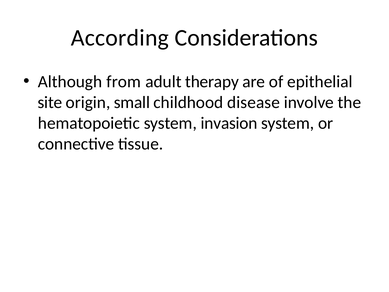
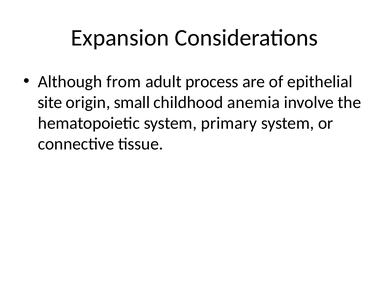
According: According -> Expansion
therapy: therapy -> process
disease: disease -> anemia
invasion: invasion -> primary
